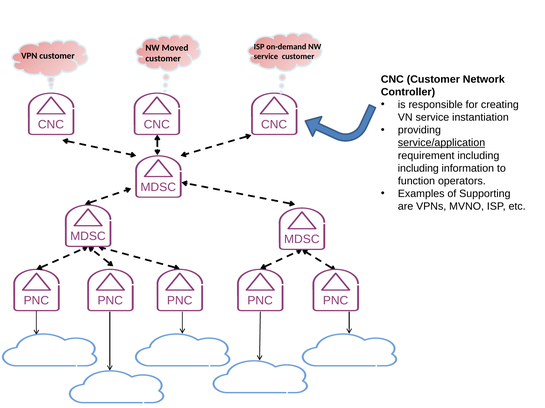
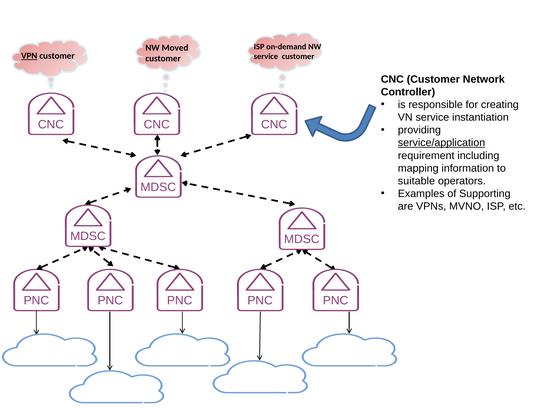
VPN underline: none -> present
including at (418, 169): including -> mapping
function: function -> suitable
